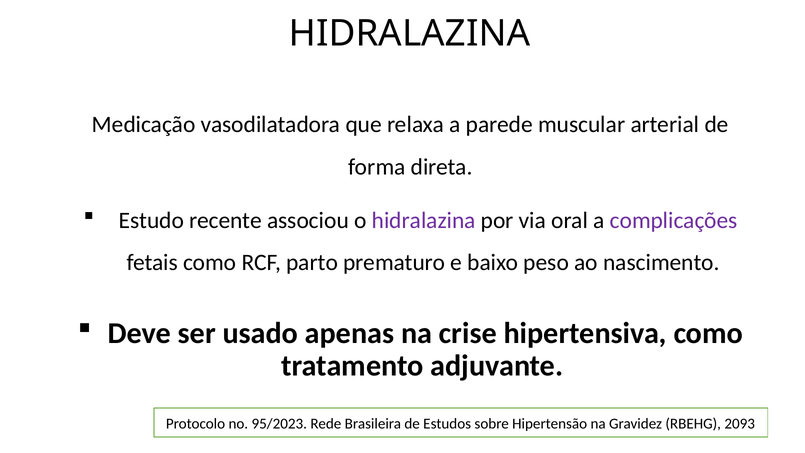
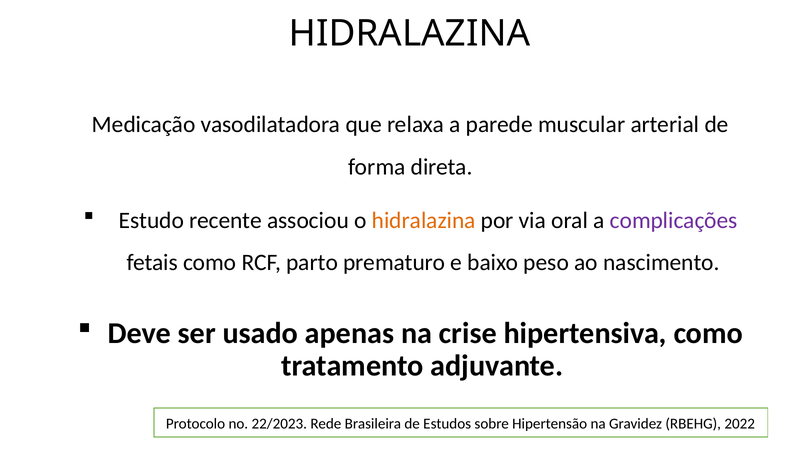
hidralazina at (424, 220) colour: purple -> orange
95/2023: 95/2023 -> 22/2023
2093: 2093 -> 2022
